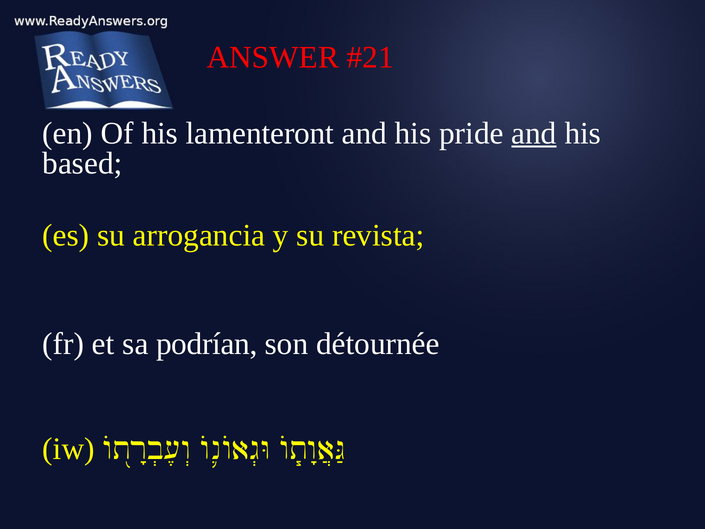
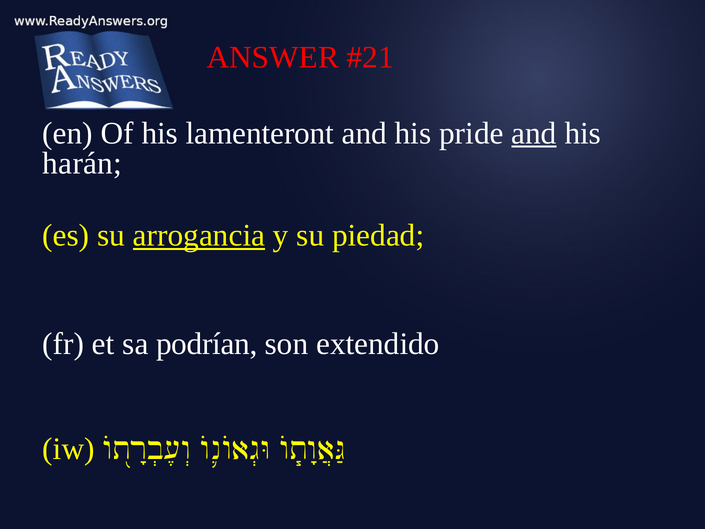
based: based -> harán
arrogancia underline: none -> present
revista: revista -> piedad
détournée: détournée -> extendido
